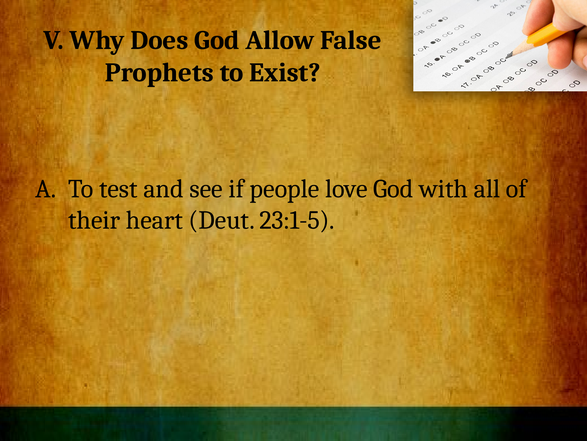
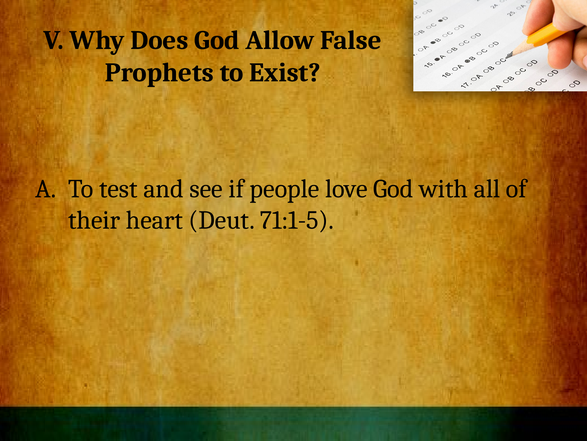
23:1-5: 23:1-5 -> 71:1-5
